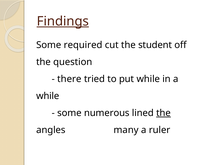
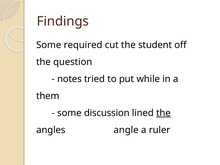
Findings underline: present -> none
there: there -> notes
while at (48, 96): while -> them
numerous: numerous -> discussion
many: many -> angle
